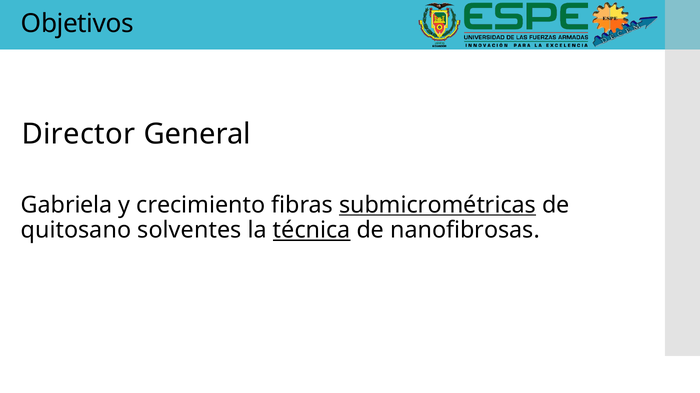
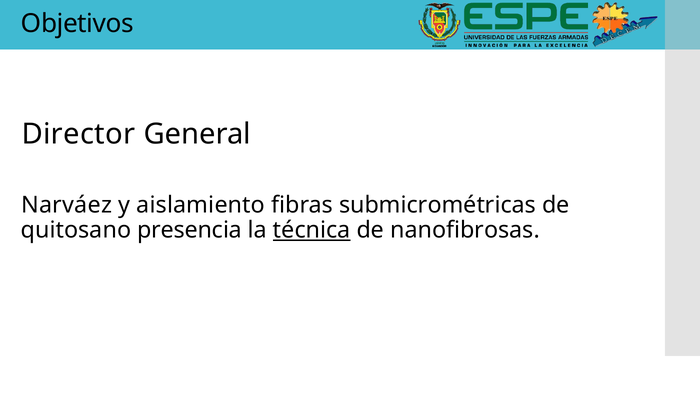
Gabriela: Gabriela -> Narváez
crecimiento: crecimiento -> aislamiento
submicrométricas underline: present -> none
solventes: solventes -> presencia
